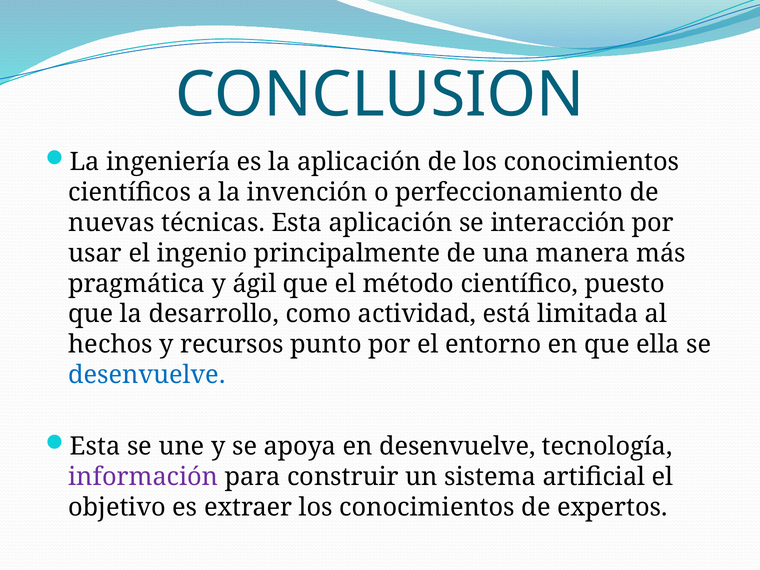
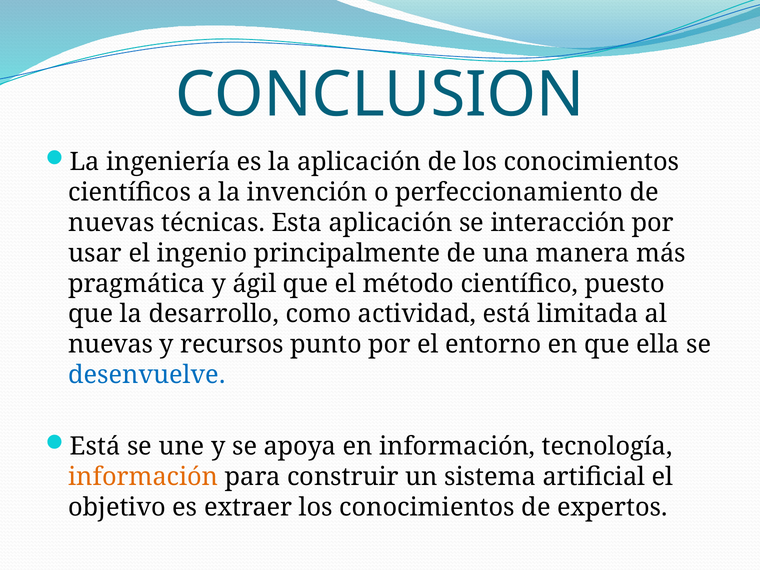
hechos at (111, 344): hechos -> nuevas
Esta at (95, 447): Esta -> Está
en desenvuelve: desenvuelve -> información
información at (143, 477) colour: purple -> orange
